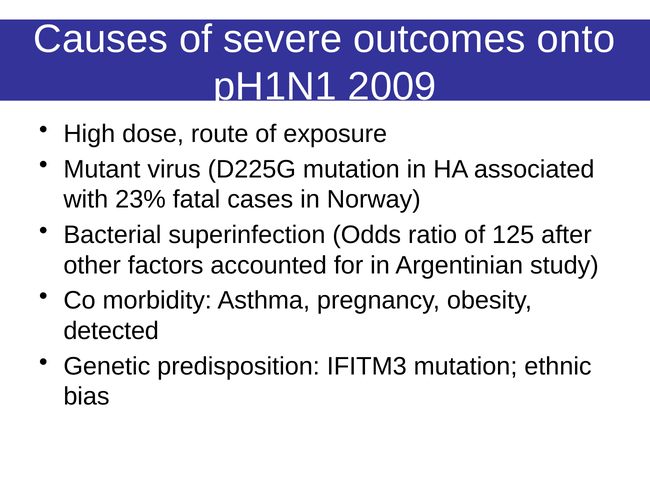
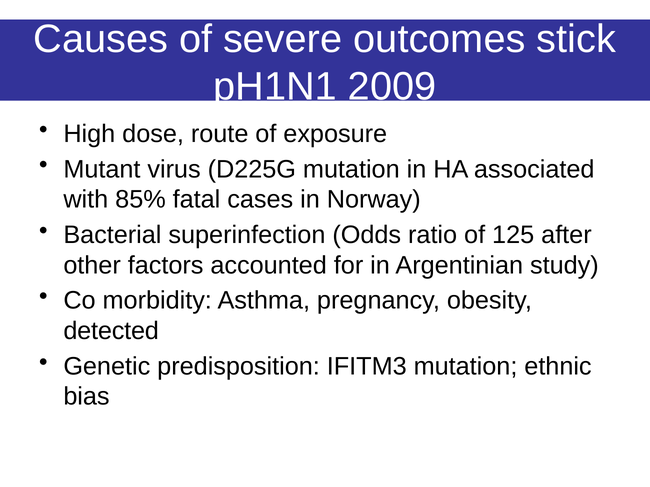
onto: onto -> stick
23%: 23% -> 85%
